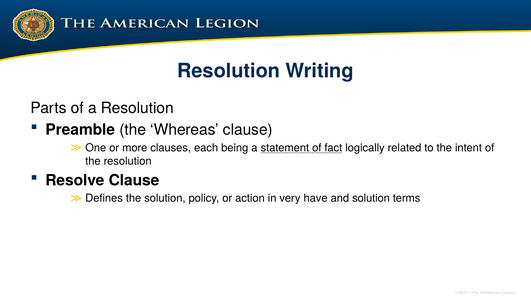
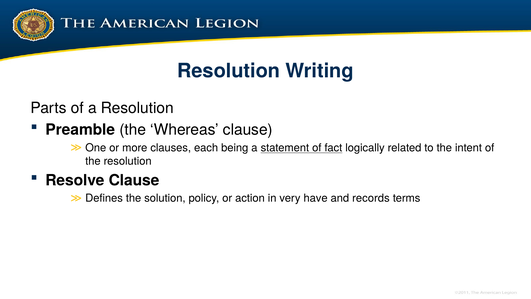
and solution: solution -> records
